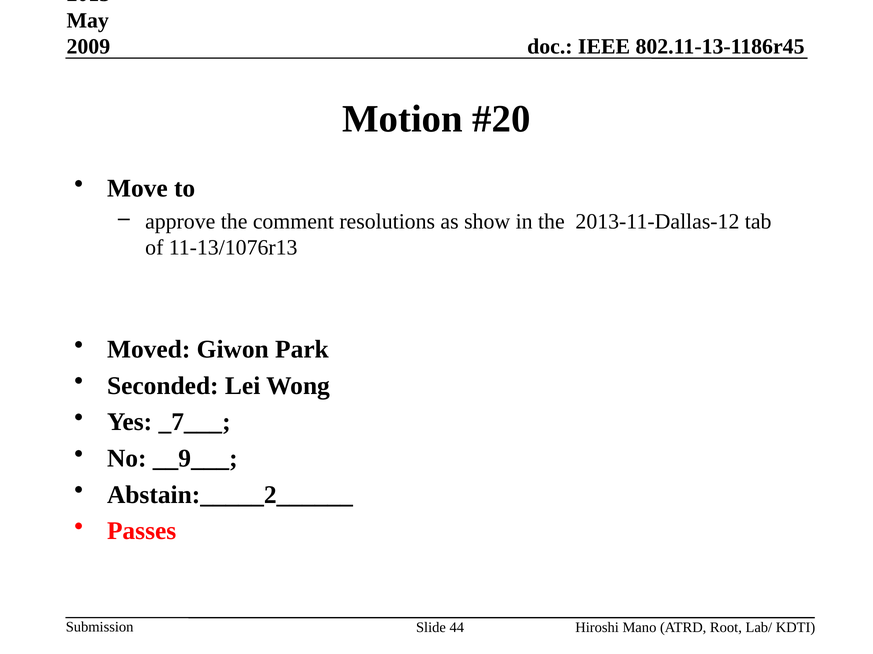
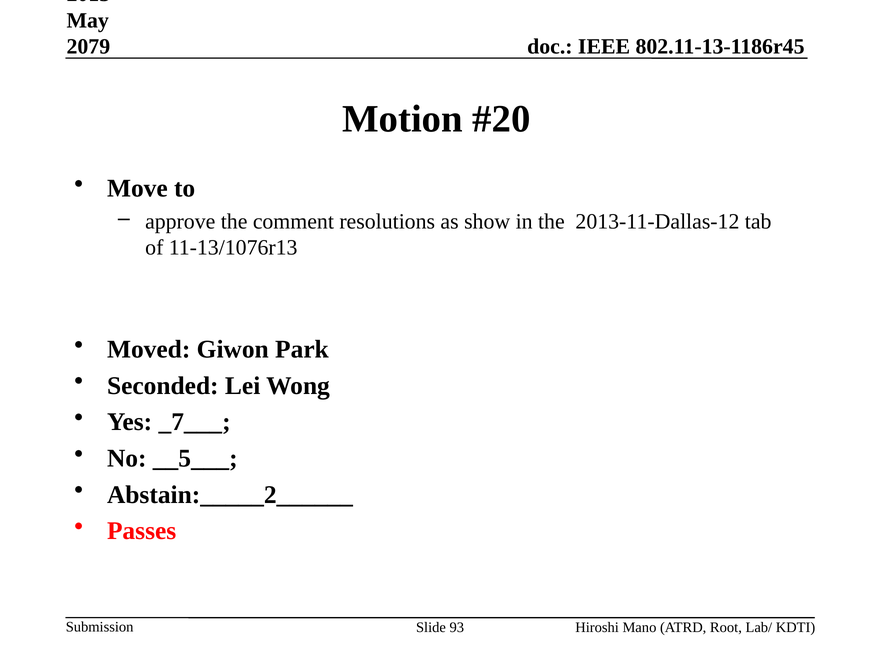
2009: 2009 -> 2079
__9___: __9___ -> __5___
44: 44 -> 93
